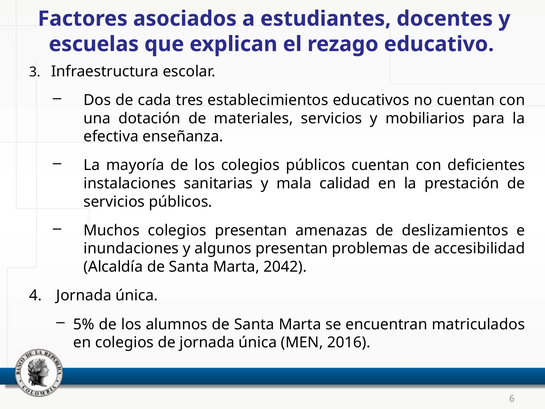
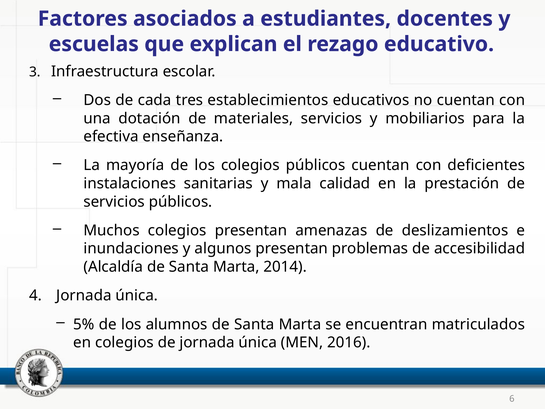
2042: 2042 -> 2014
